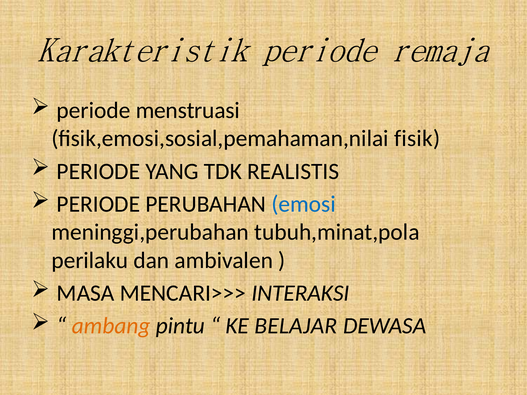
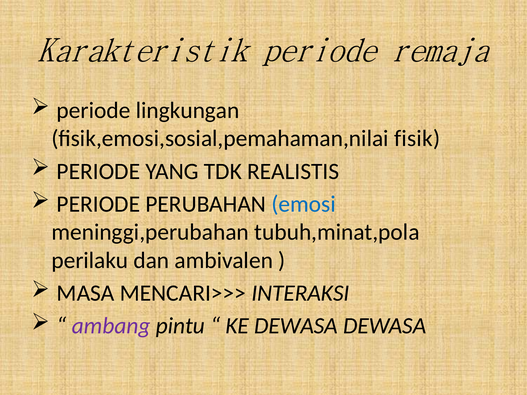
menstruasi: menstruasi -> lingkungan
ambang colour: orange -> purple
KE BELAJAR: BELAJAR -> DEWASA
